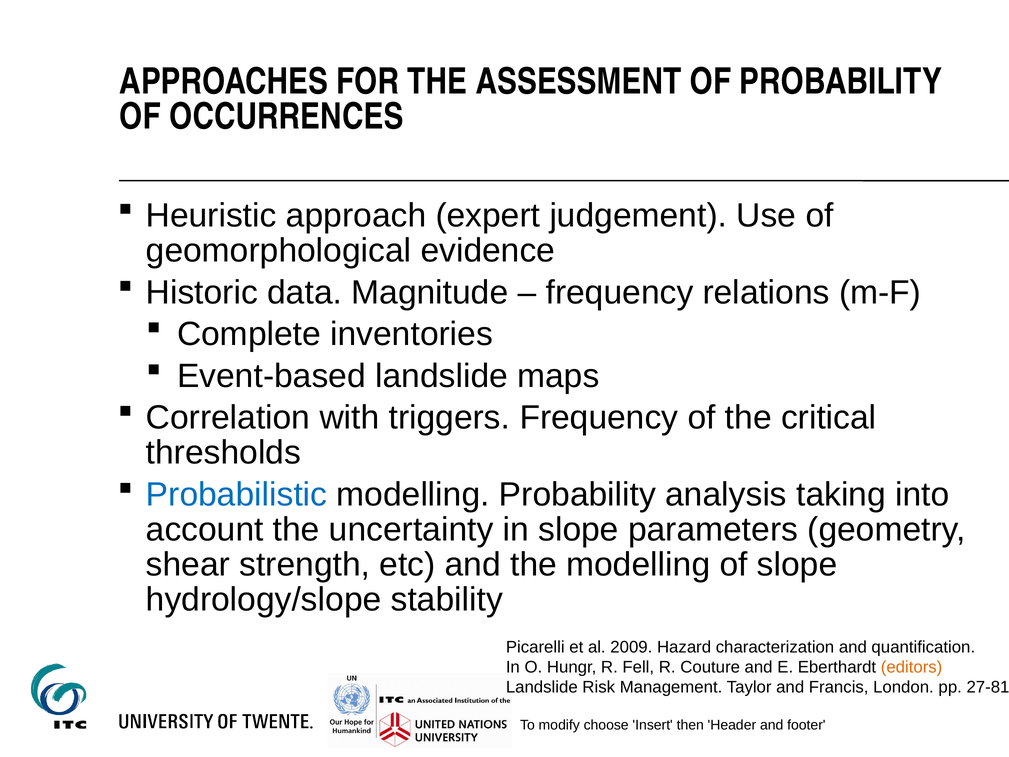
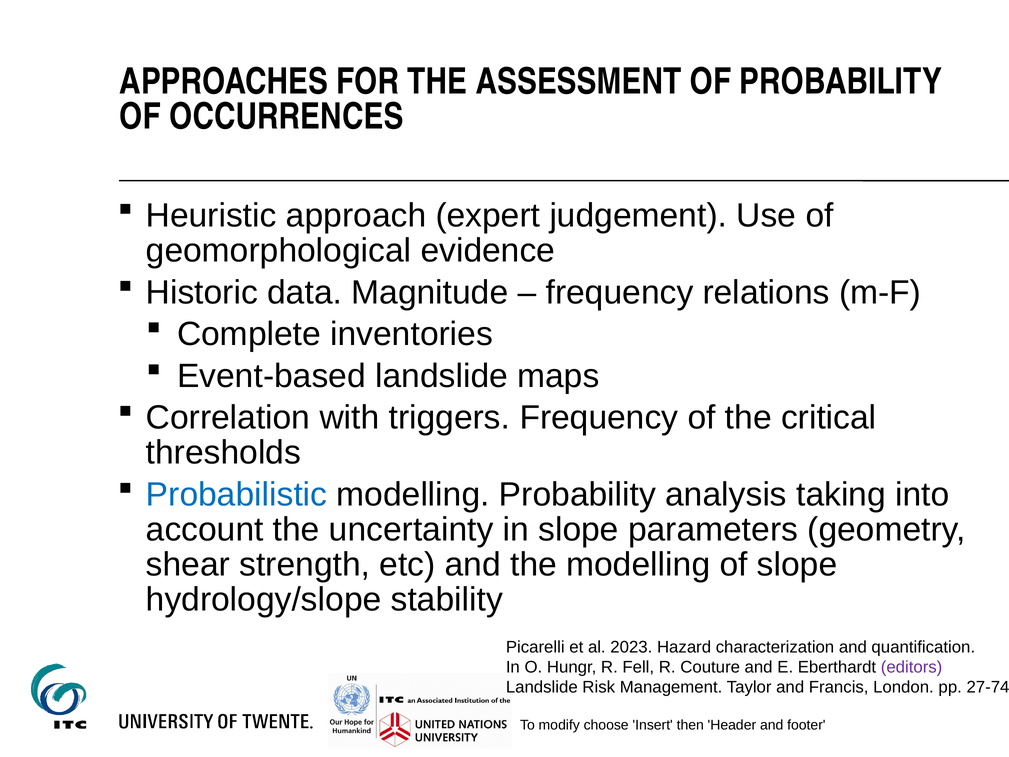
2009: 2009 -> 2023
editors colour: orange -> purple
27-81: 27-81 -> 27-74
